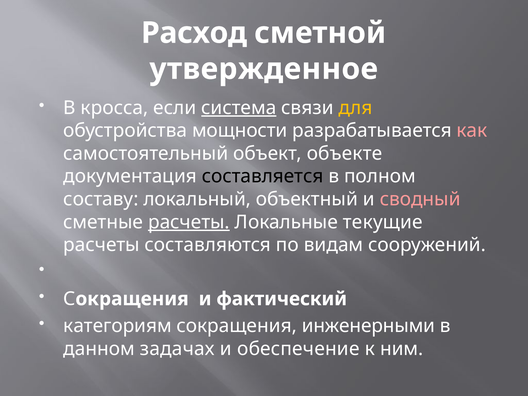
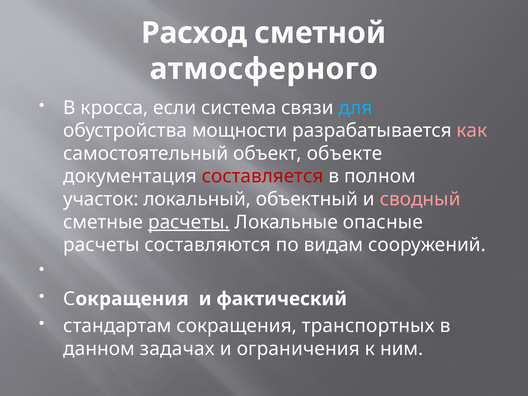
утвержденное: утвержденное -> атмосферного
система underline: present -> none
для colour: yellow -> light blue
составляется colour: black -> red
составу: составу -> участок
текущие: текущие -> опасные
категориям: категориям -> стандартам
инженерными: инженерными -> транспортных
обеспечение: обеспечение -> ограничения
